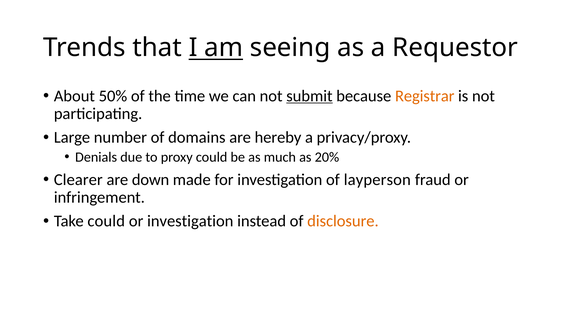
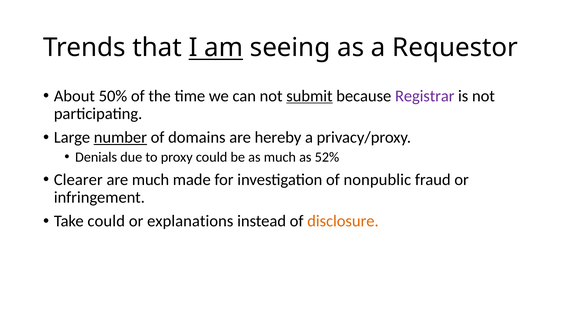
Registrar colour: orange -> purple
number underline: none -> present
20%: 20% -> 52%
are down: down -> much
layperson: layperson -> nonpublic
or investigation: investigation -> explanations
